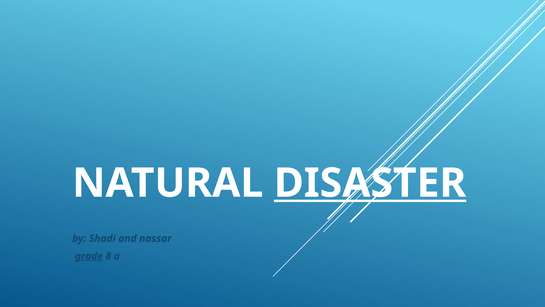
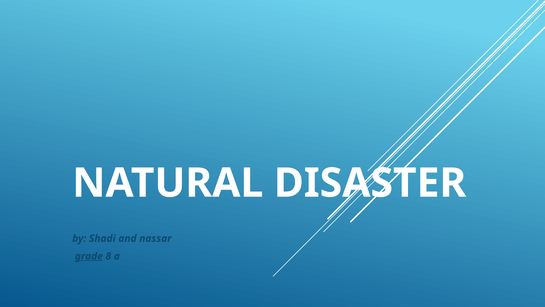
DISASTER underline: present -> none
